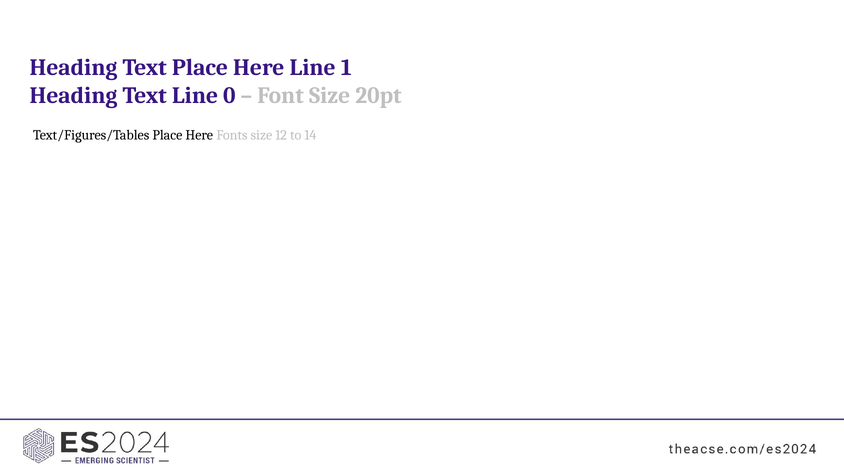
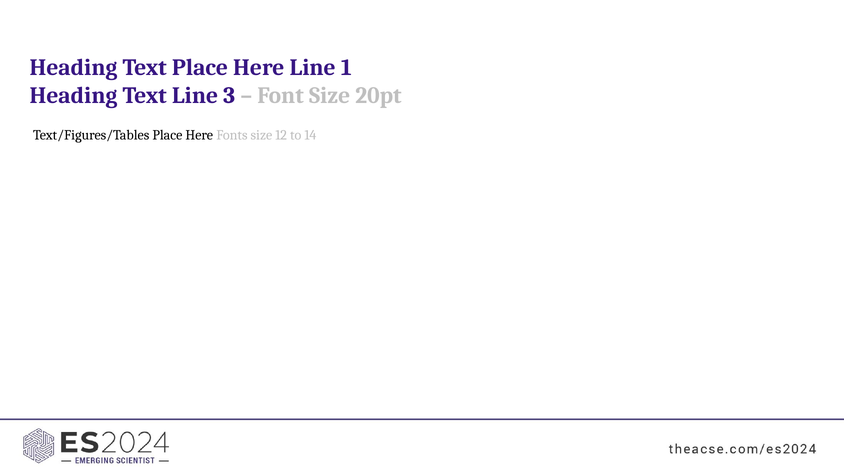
0: 0 -> 3
